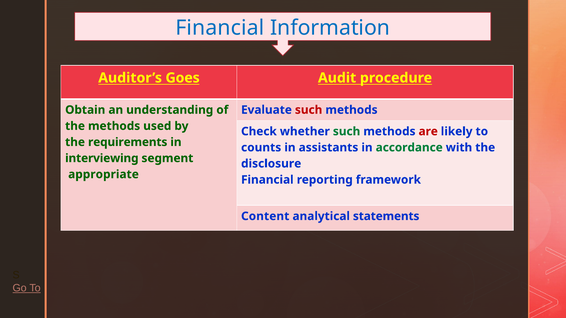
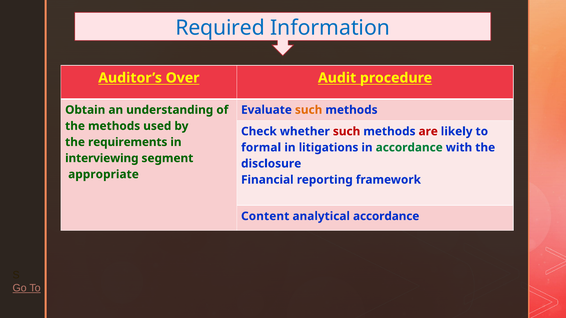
Financial at (220, 28): Financial -> Required
Goes: Goes -> Over
such at (309, 110) colour: red -> orange
such at (347, 132) colour: green -> red
counts: counts -> formal
assistants: assistants -> litigations
analytical statements: statements -> accordance
